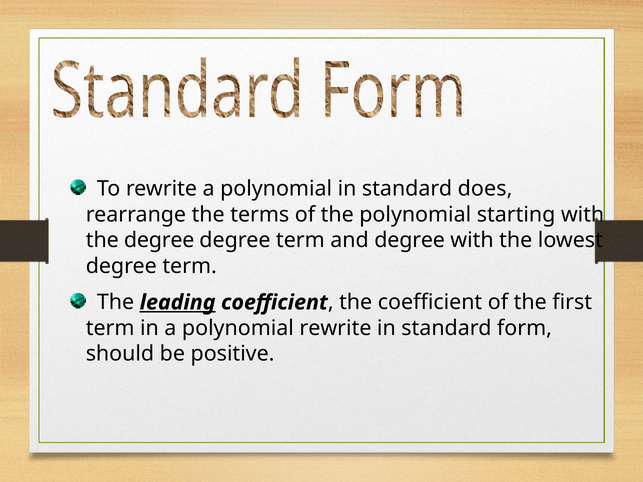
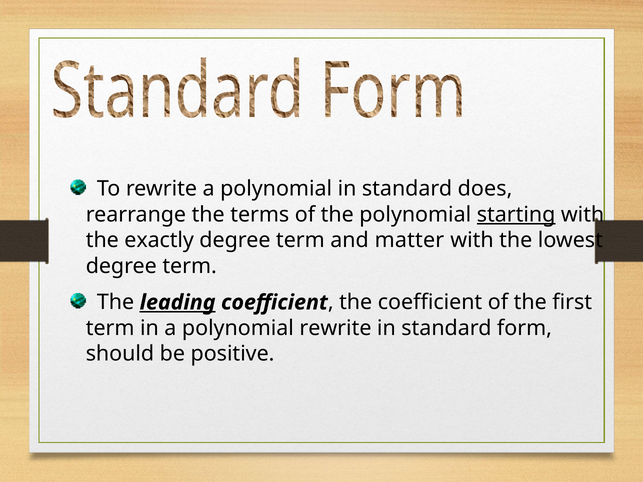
starting underline: none -> present
the degree: degree -> exactly
and degree: degree -> matter
